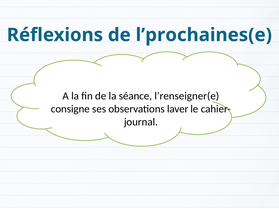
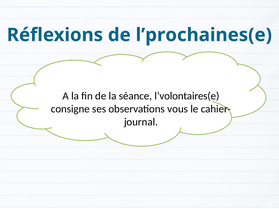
l’renseigner(e: l’renseigner(e -> l’volontaires(e
laver: laver -> vous
